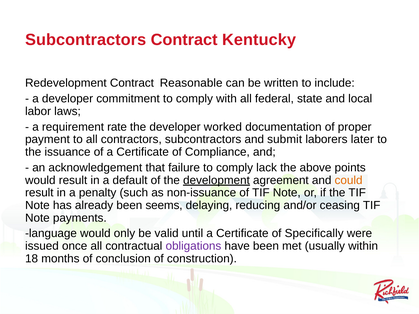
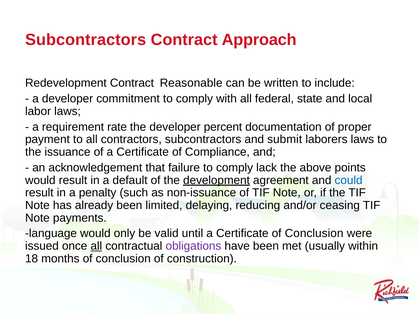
Kentucky: Kentucky -> Approach
worked: worked -> percent
laborers later: later -> laws
could colour: orange -> blue
seems: seems -> limited
Certificate of Specifically: Specifically -> Conclusion
all at (96, 246) underline: none -> present
